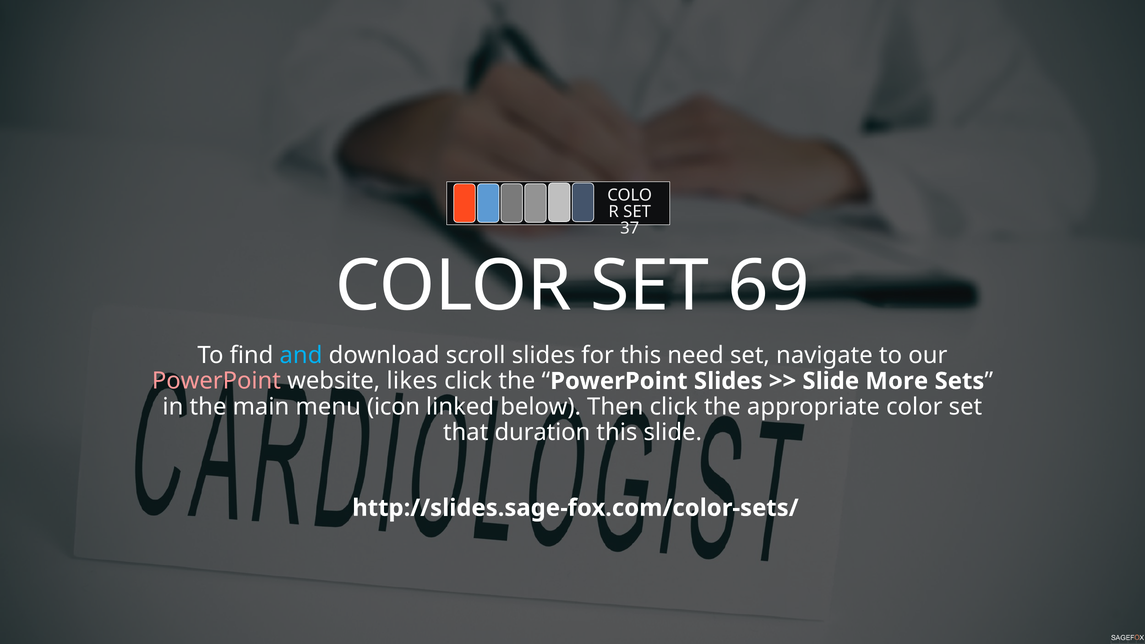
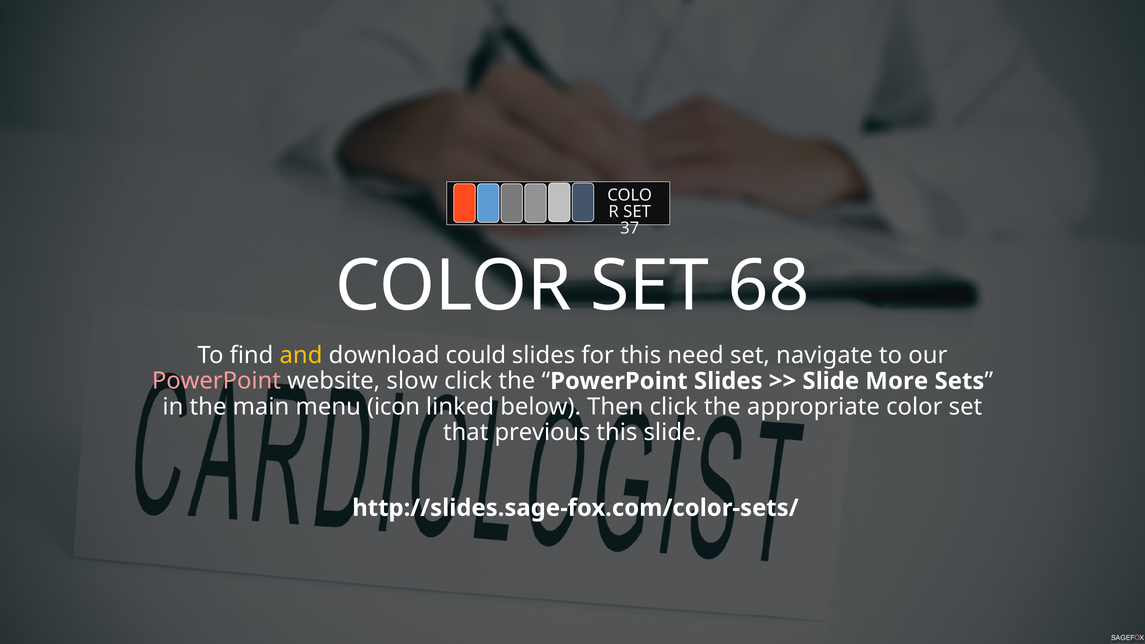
69: 69 -> 68
and colour: light blue -> yellow
scroll: scroll -> could
likes: likes -> slow
duration: duration -> previous
